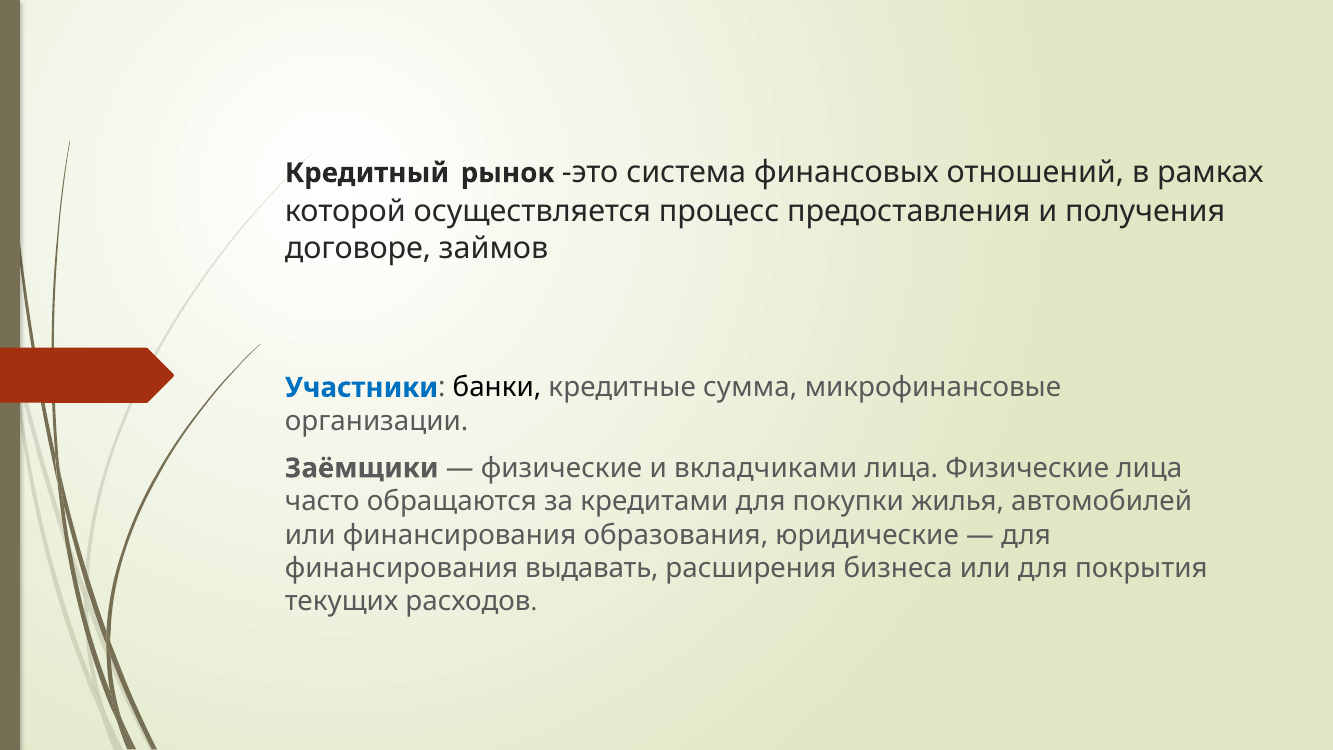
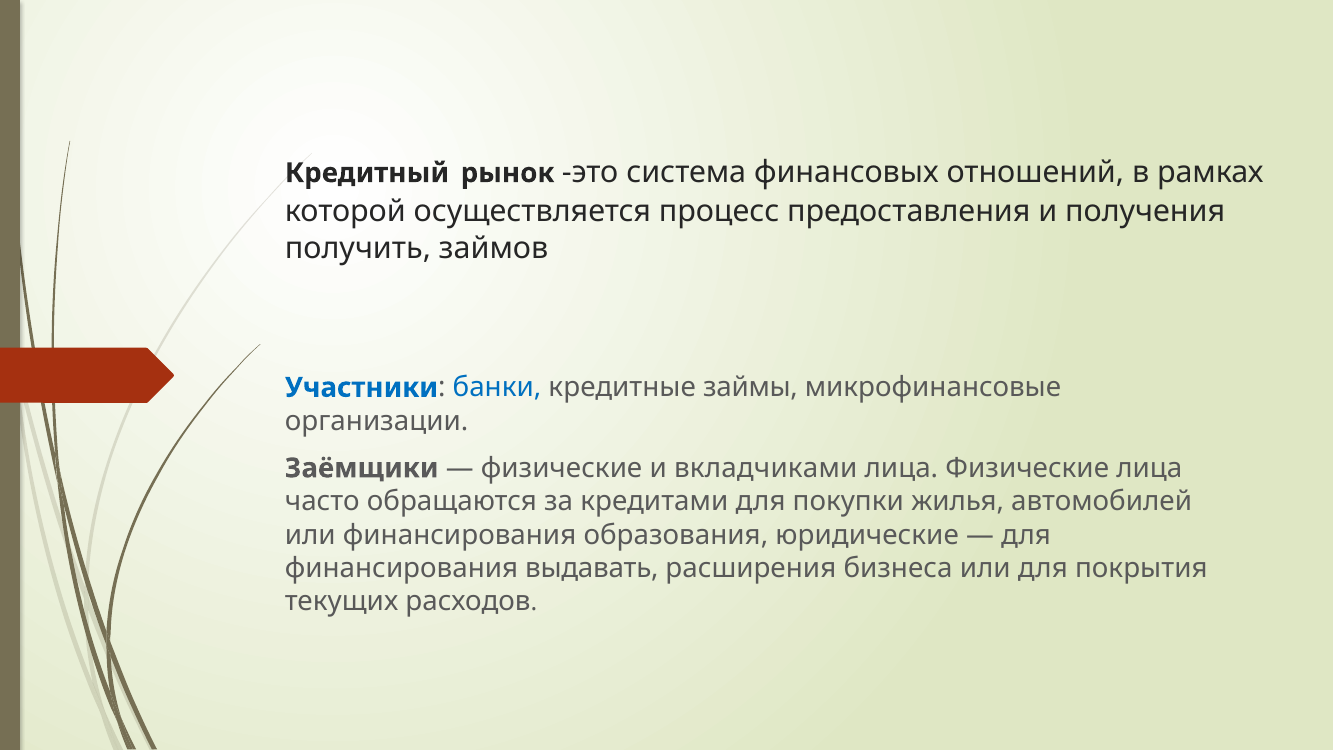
договоре: договоре -> получить
банки colour: black -> blue
сумма: сумма -> займы
